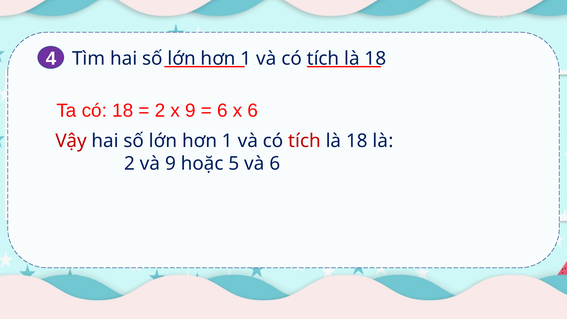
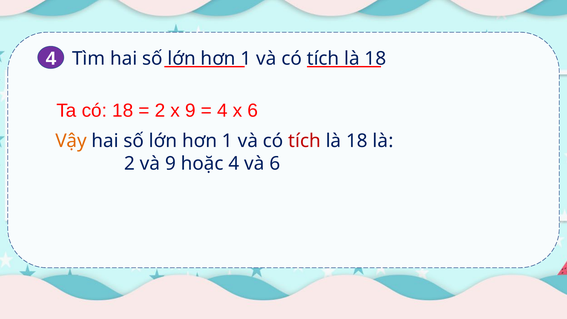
6 at (222, 111): 6 -> 4
Vậy colour: red -> orange
hoặc 5: 5 -> 4
